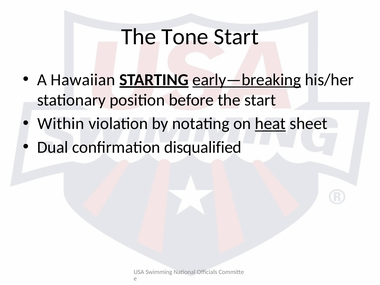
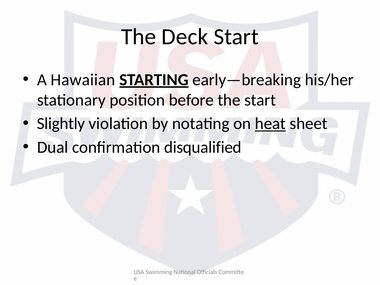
Tone: Tone -> Deck
early—breaking underline: present -> none
Within: Within -> Slightly
